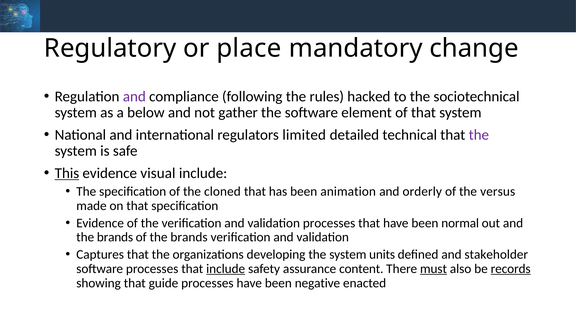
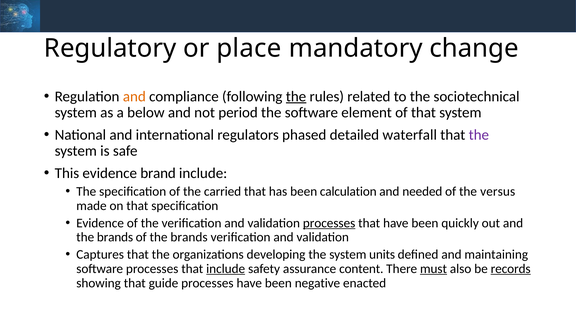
and at (134, 96) colour: purple -> orange
the at (296, 96) underline: none -> present
hacked: hacked -> related
gather: gather -> period
limited: limited -> phased
technical: technical -> waterfall
This underline: present -> none
visual: visual -> brand
cloned: cloned -> carried
animation: animation -> calculation
orderly: orderly -> needed
processes at (329, 223) underline: none -> present
normal: normal -> quickly
stakeholder: stakeholder -> maintaining
